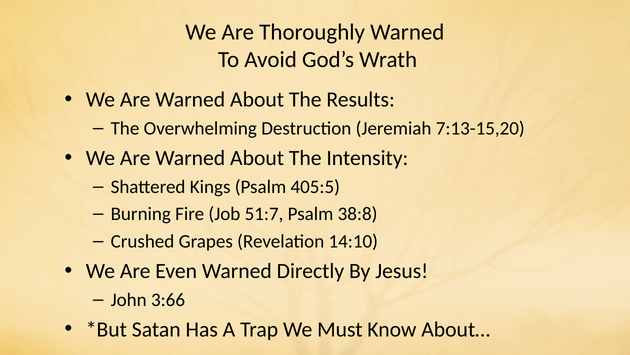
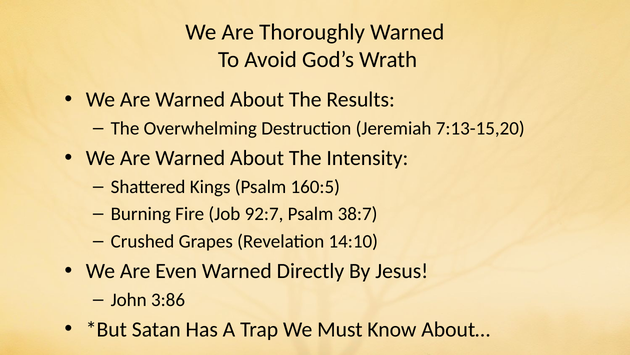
405:5: 405:5 -> 160:5
51:7: 51:7 -> 92:7
38:8: 38:8 -> 38:7
3:66: 3:66 -> 3:86
